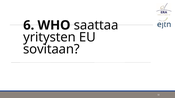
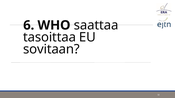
yritysten: yritysten -> tasoittaa
